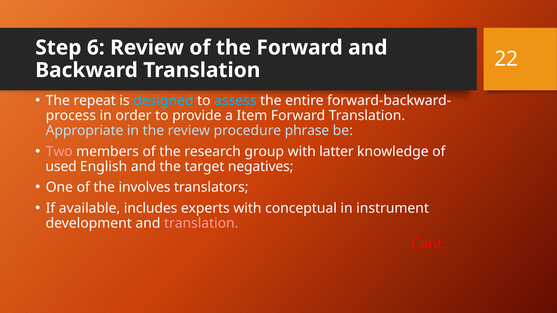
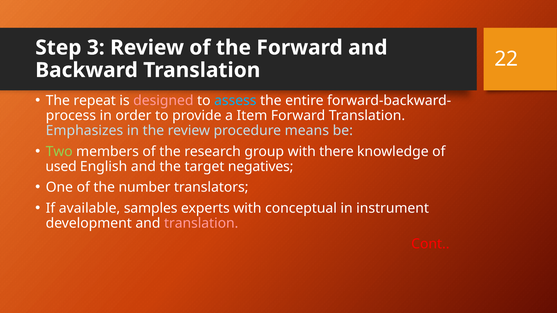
6: 6 -> 3
designed colour: light blue -> pink
Appropriate: Appropriate -> Emphasizes
phrase: phrase -> means
Two colour: pink -> light green
latter: latter -> there
involves: involves -> number
includes: includes -> samples
